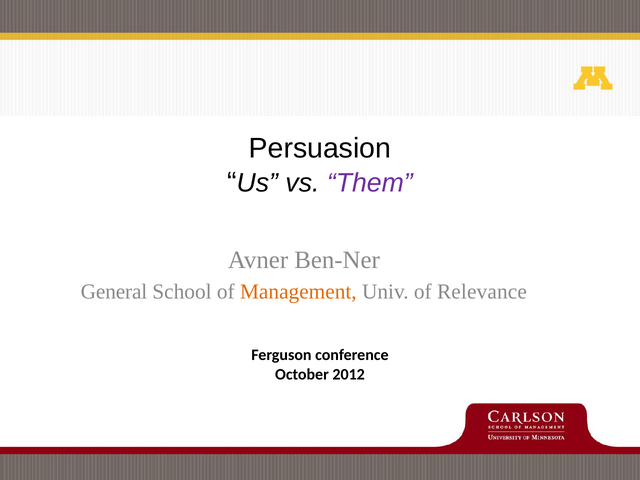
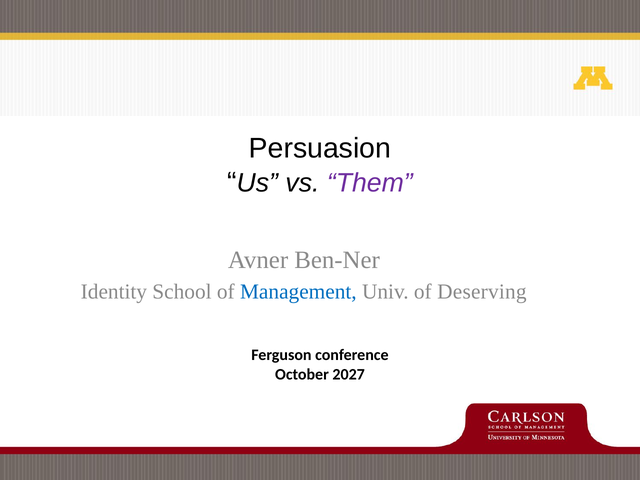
General: General -> Identity
Management colour: orange -> blue
Relevance: Relevance -> Deserving
2012: 2012 -> 2027
